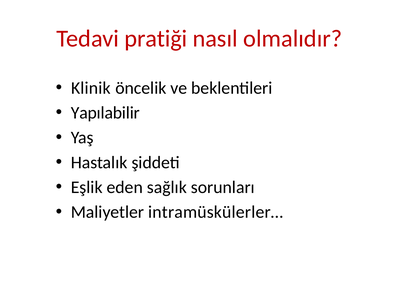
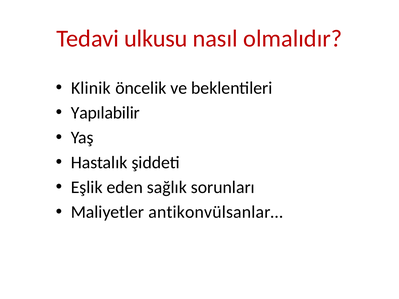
pratiği: pratiği -> ulkusu
intramüskülerler…: intramüskülerler… -> antikonvülsanlar…
